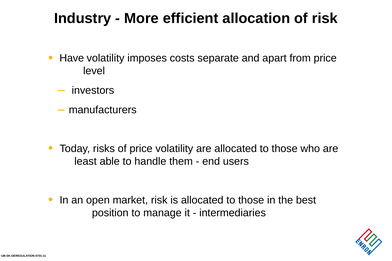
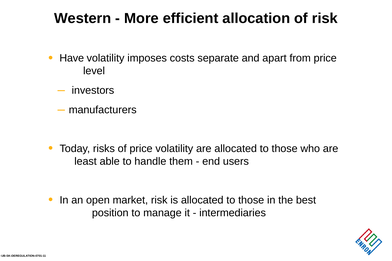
Industry: Industry -> Western
